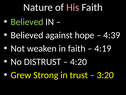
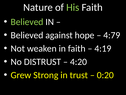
His colour: pink -> light green
4:39: 4:39 -> 4:79
3:20: 3:20 -> 0:20
